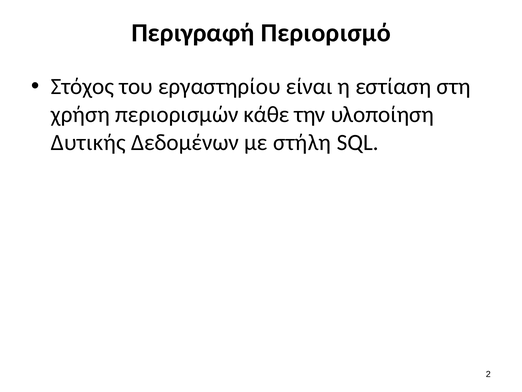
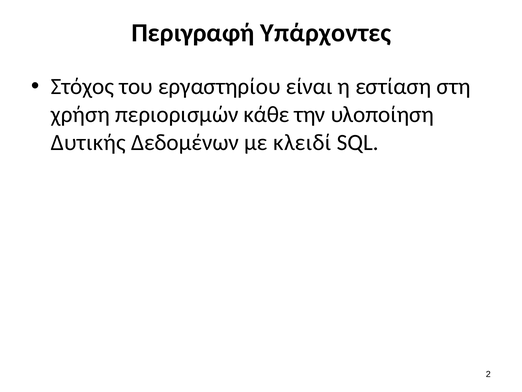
Περιορισμό: Περιορισμό -> Υπάρχοντες
στήλη: στήλη -> κλειδί
